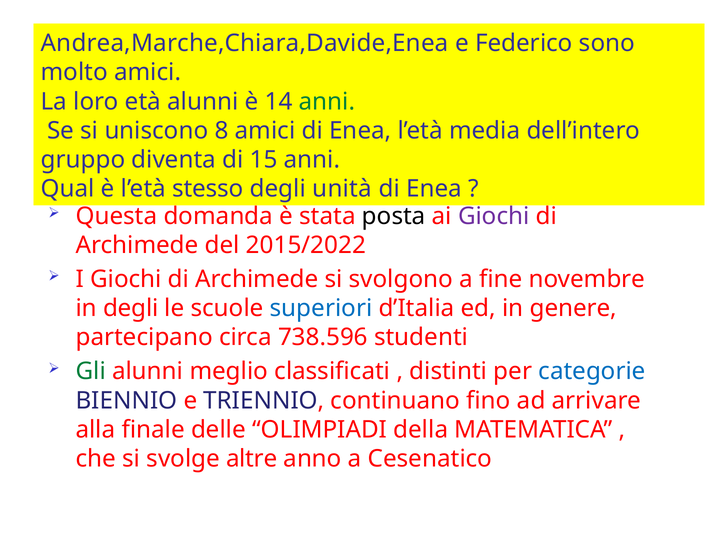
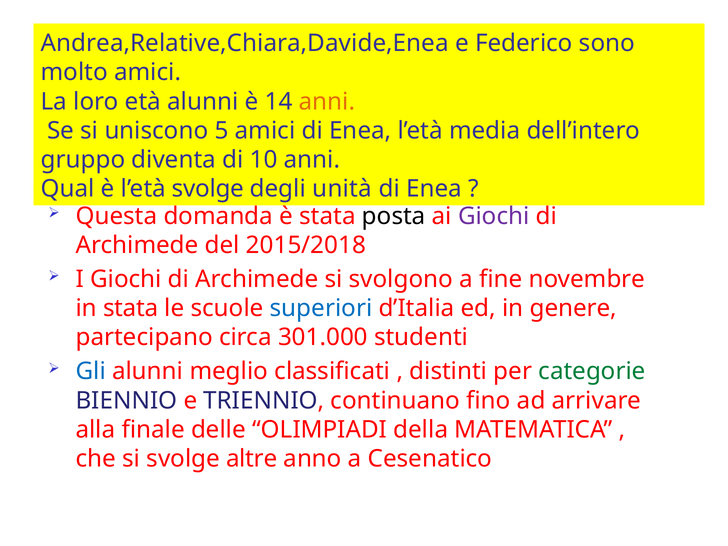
Andrea,Marche,Chiara,Davide,Enea: Andrea,Marche,Chiara,Davide,Enea -> Andrea,Relative,Chiara,Davide,Enea
anni at (327, 102) colour: green -> orange
8: 8 -> 5
15: 15 -> 10
l’età stesso: stesso -> svolge
2015/2022: 2015/2022 -> 2015/2018
in degli: degli -> stata
738.596: 738.596 -> 301.000
Gli colour: green -> blue
categorie colour: blue -> green
